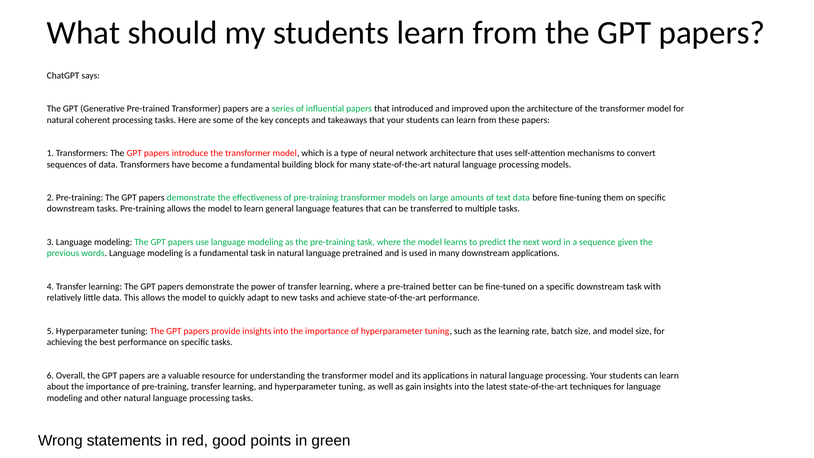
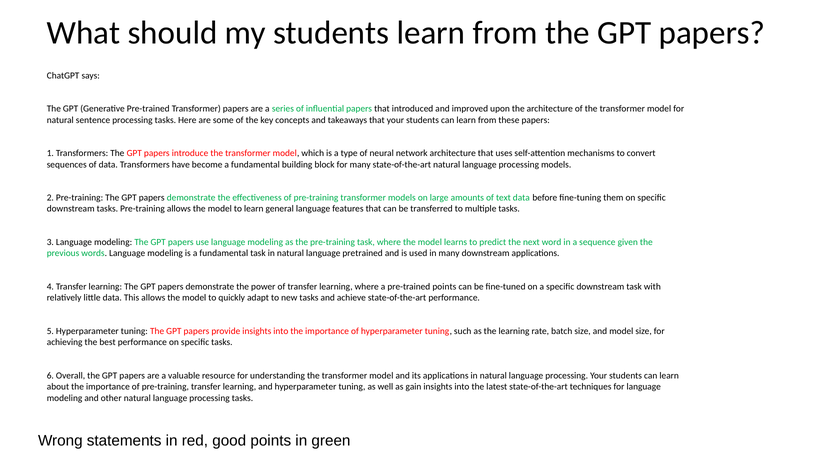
coherent: coherent -> sentence
pre-trained better: better -> points
